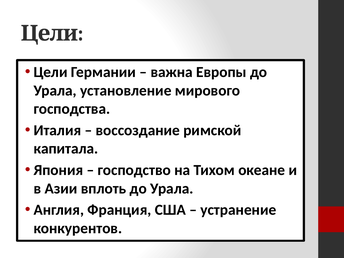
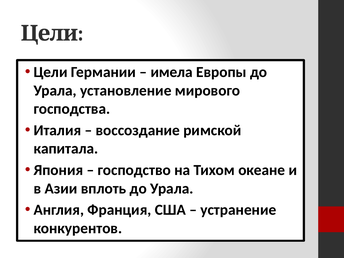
важна: важна -> имела
